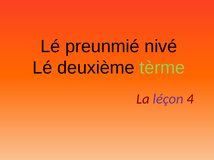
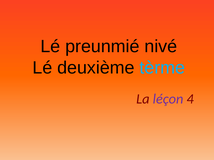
tèrme colour: light green -> light blue
